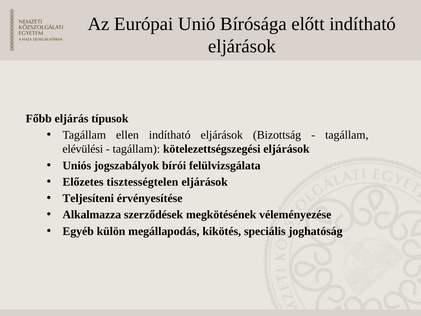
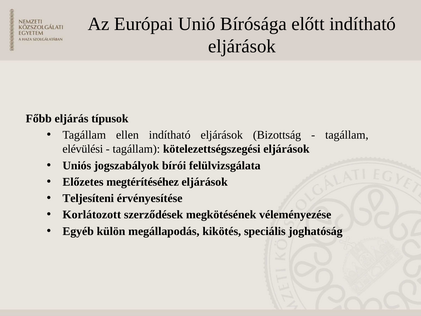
tisztességtelen: tisztességtelen -> megtérítéséhez
Alkalmazza: Alkalmazza -> Korlátozott
